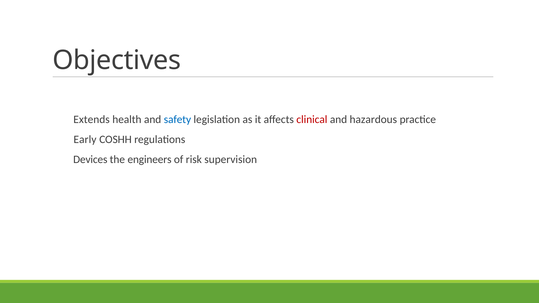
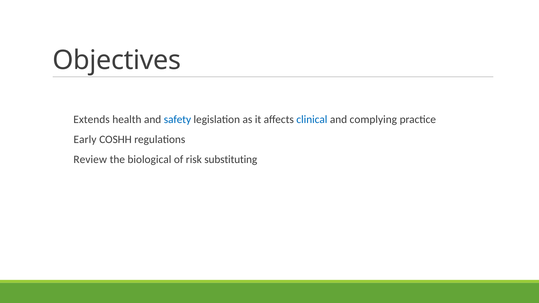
clinical colour: red -> blue
hazardous: hazardous -> complying
Devices: Devices -> Review
engineers: engineers -> biological
supervision: supervision -> substituting
